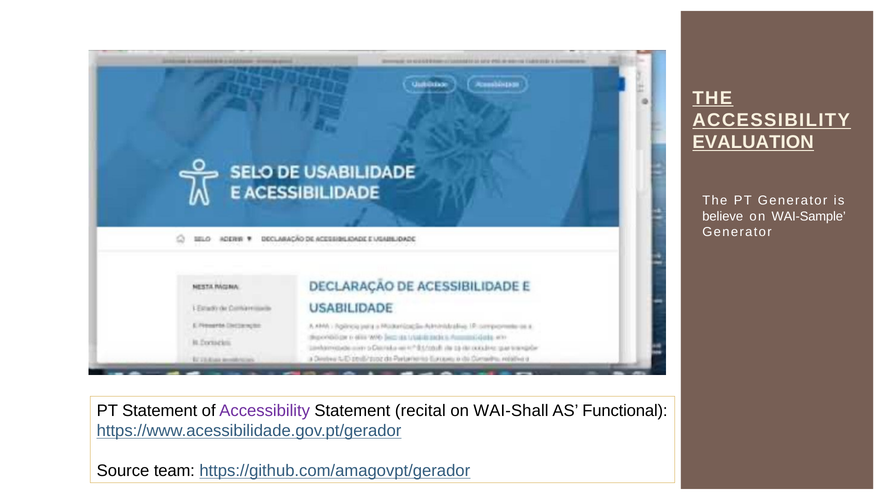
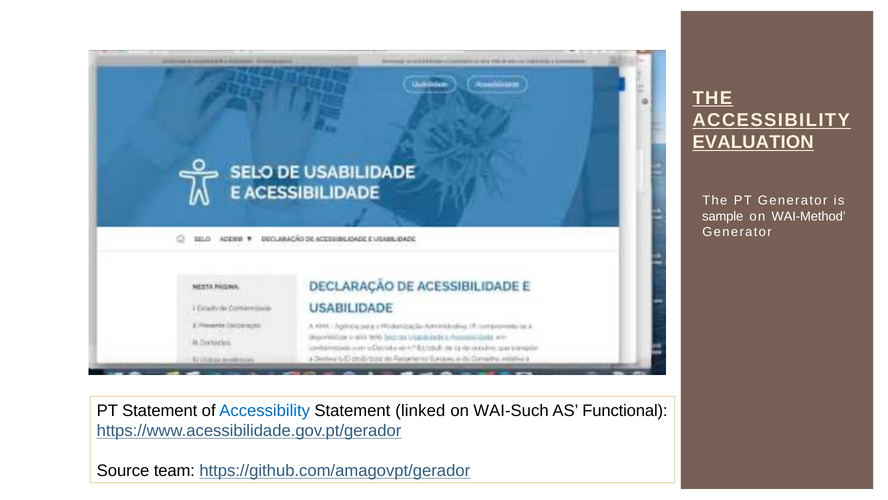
believe: believe -> sample
WAI-Sample: WAI-Sample -> WAI-Method
Accessibility at (265, 410) colour: purple -> blue
recital: recital -> linked
WAI-Shall: WAI-Shall -> WAI-Such
